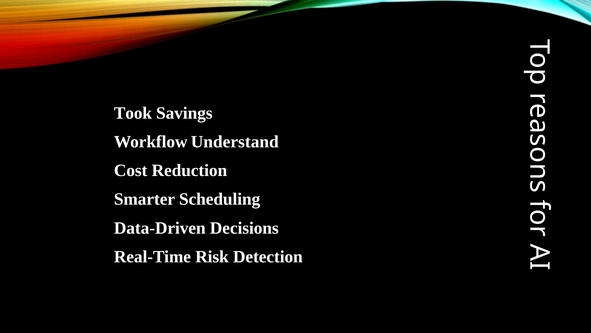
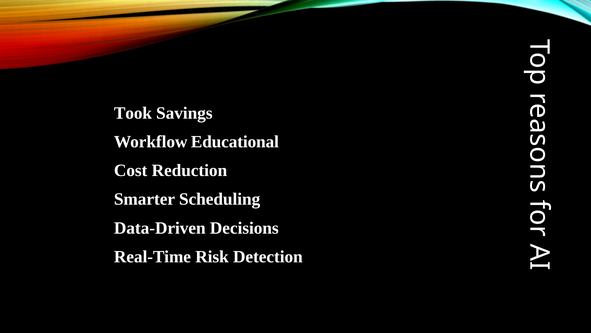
Understand: Understand -> Educational
